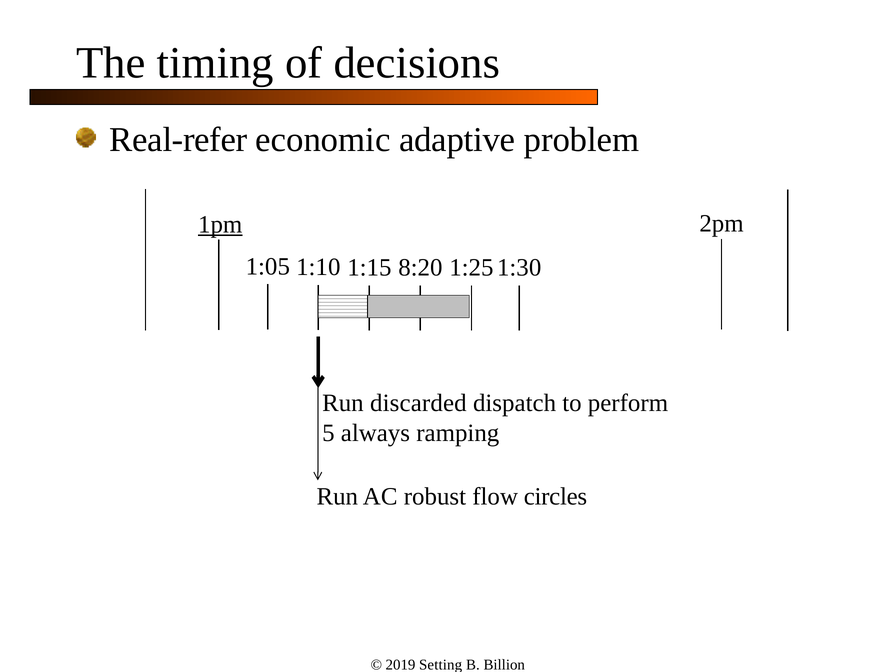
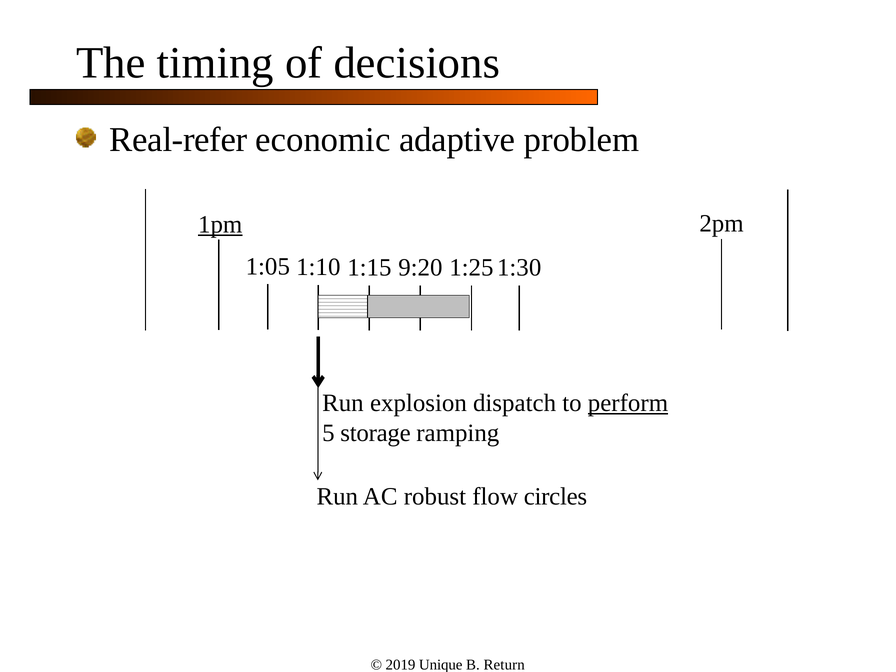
8:20: 8:20 -> 9:20
discarded: discarded -> explosion
perform underline: none -> present
always: always -> storage
Setting: Setting -> Unique
Billion: Billion -> Return
